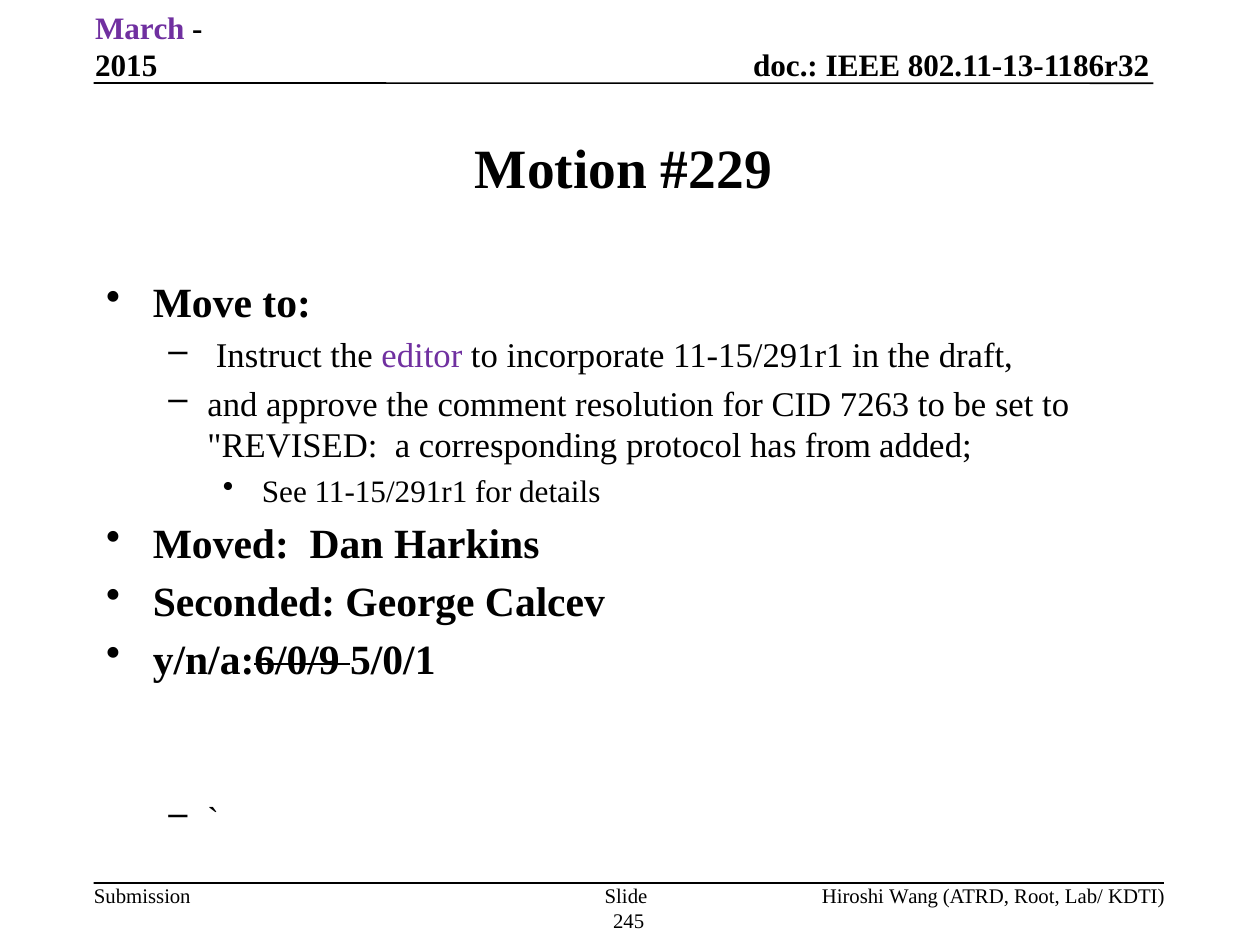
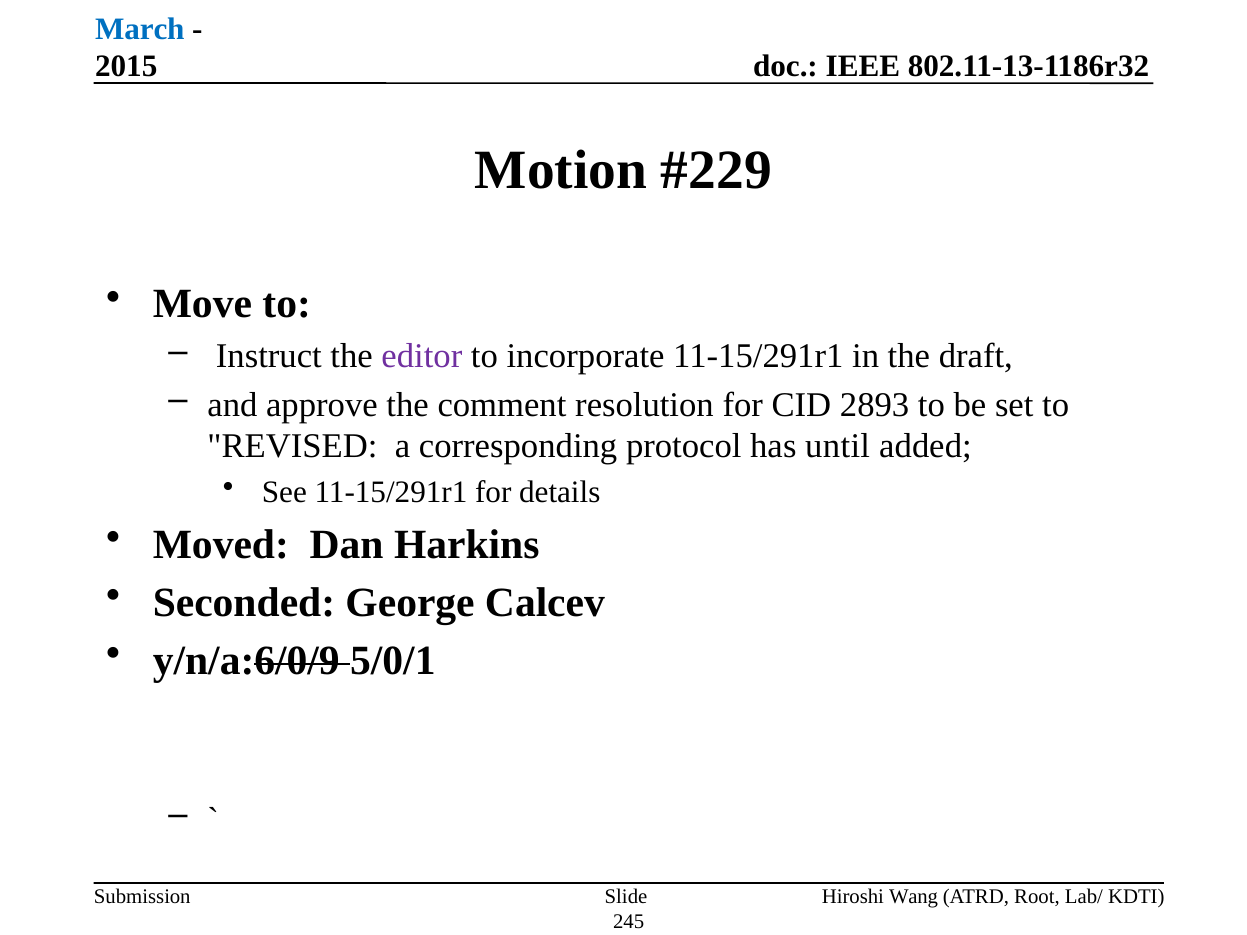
March colour: purple -> blue
7263: 7263 -> 2893
from: from -> until
